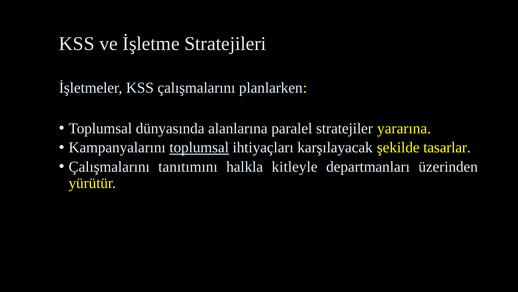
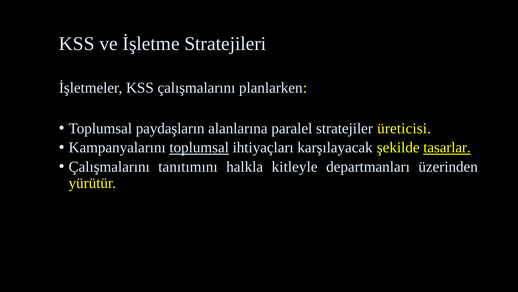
dünyasında: dünyasında -> paydaşların
yararına: yararına -> üreticisi
tasarlar underline: none -> present
